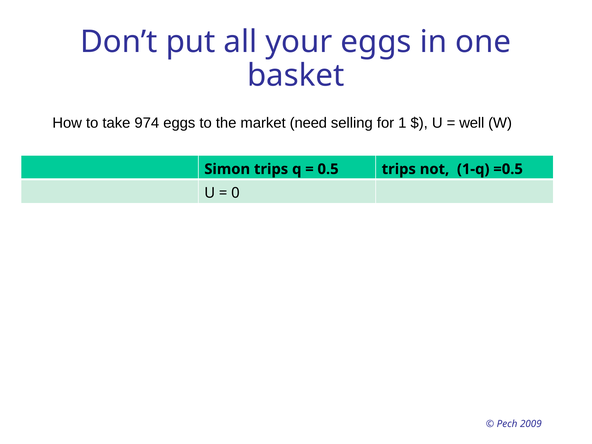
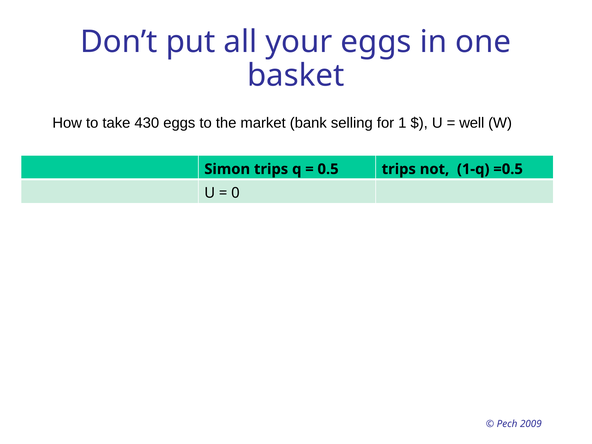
974: 974 -> 430
need: need -> bank
